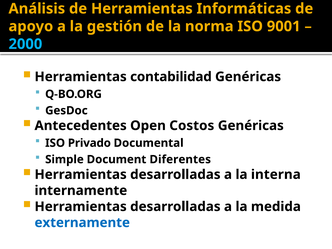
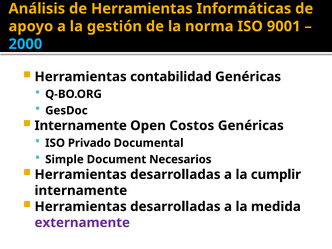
Antecedentes at (81, 126): Antecedentes -> Internamente
Diferentes: Diferentes -> Necesarios
interna: interna -> cumplir
externamente colour: blue -> purple
